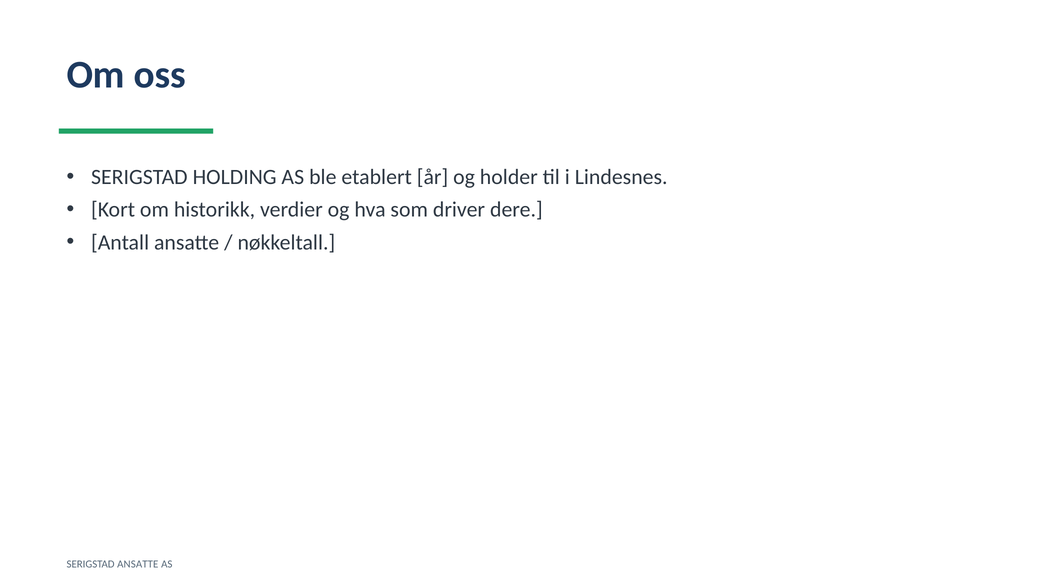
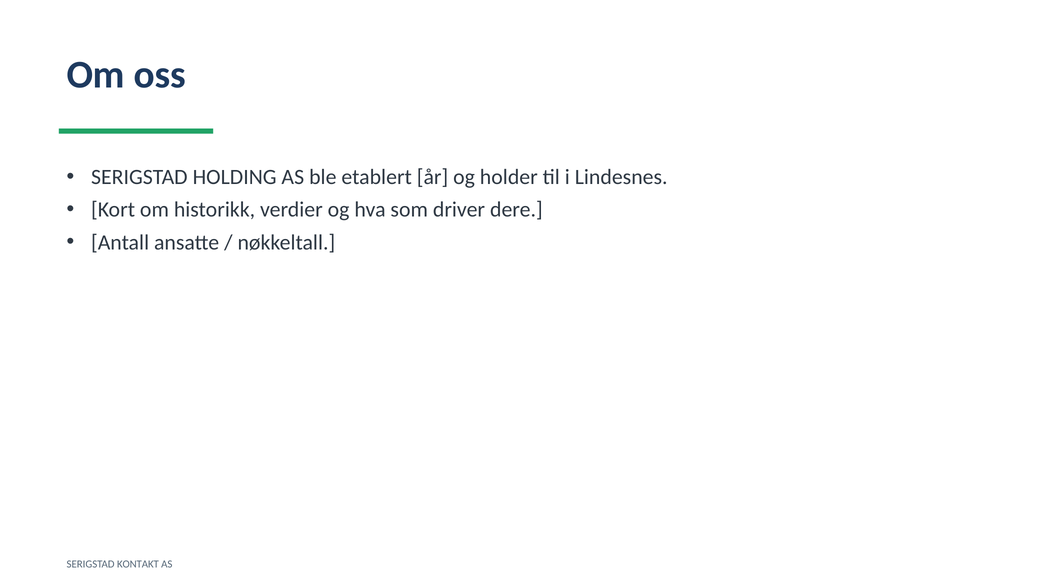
SERIGSTAD ANSATTE: ANSATTE -> KONTAKT
